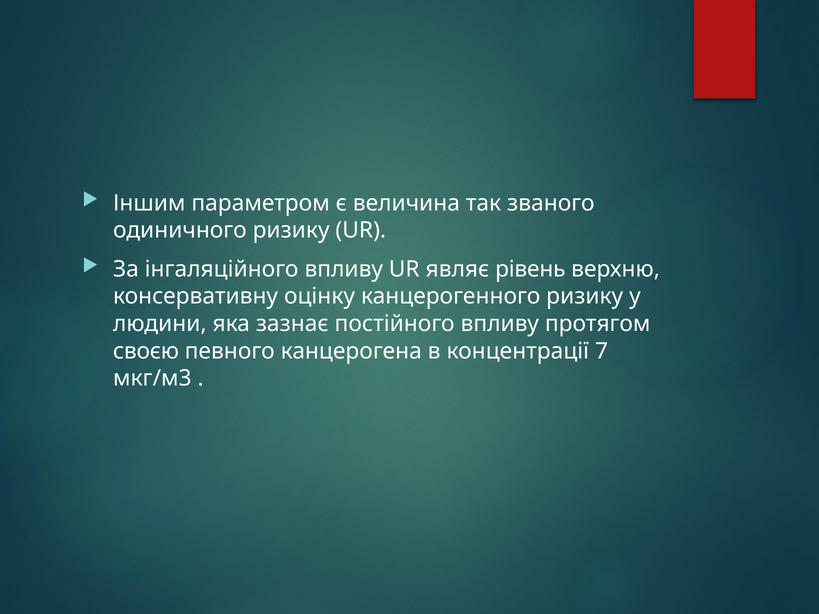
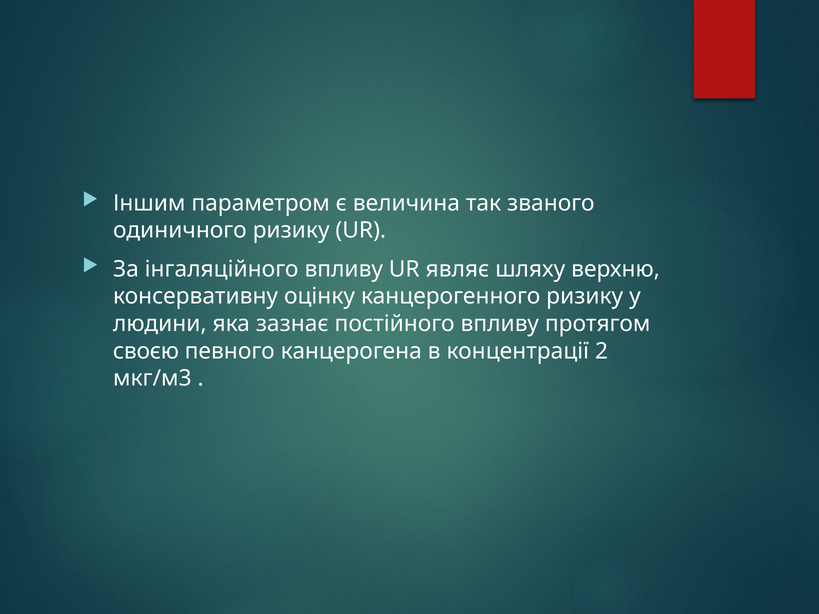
рівень: рівень -> шляху
7: 7 -> 2
